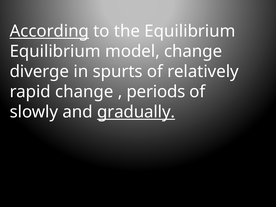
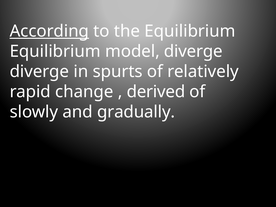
model change: change -> diverge
periods: periods -> derived
gradually underline: present -> none
